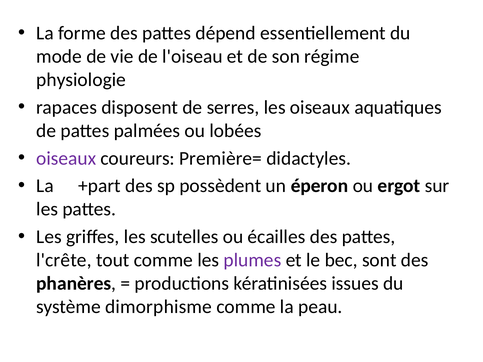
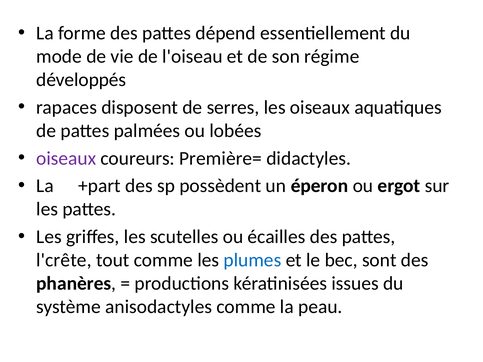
physiologie: physiologie -> développés
plumes colour: purple -> blue
dimorphisme: dimorphisme -> anisodactyles
